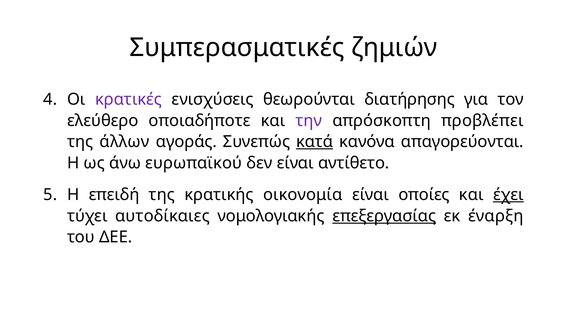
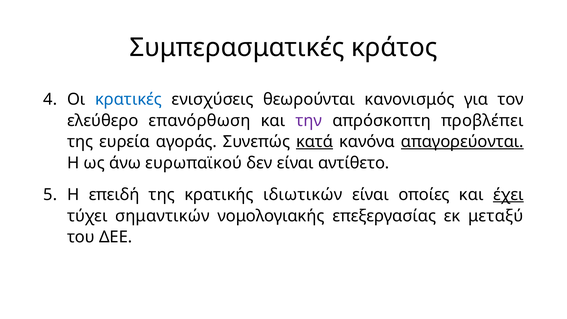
ζημιών: ζημιών -> κράτος
κρατικές colour: purple -> blue
διατήρησης: διατήρησης -> κανονισμός
οποιαδήποτε: οποιαδήποτε -> επανόρθωση
άλλων: άλλων -> ευρεία
απαγορεύονται underline: none -> present
οικονομία: οικονομία -> ιδιωτικών
αυτοδίκαιες: αυτοδίκαιες -> σημαντικών
επεξεργασίας underline: present -> none
έναρξη: έναρξη -> μεταξύ
